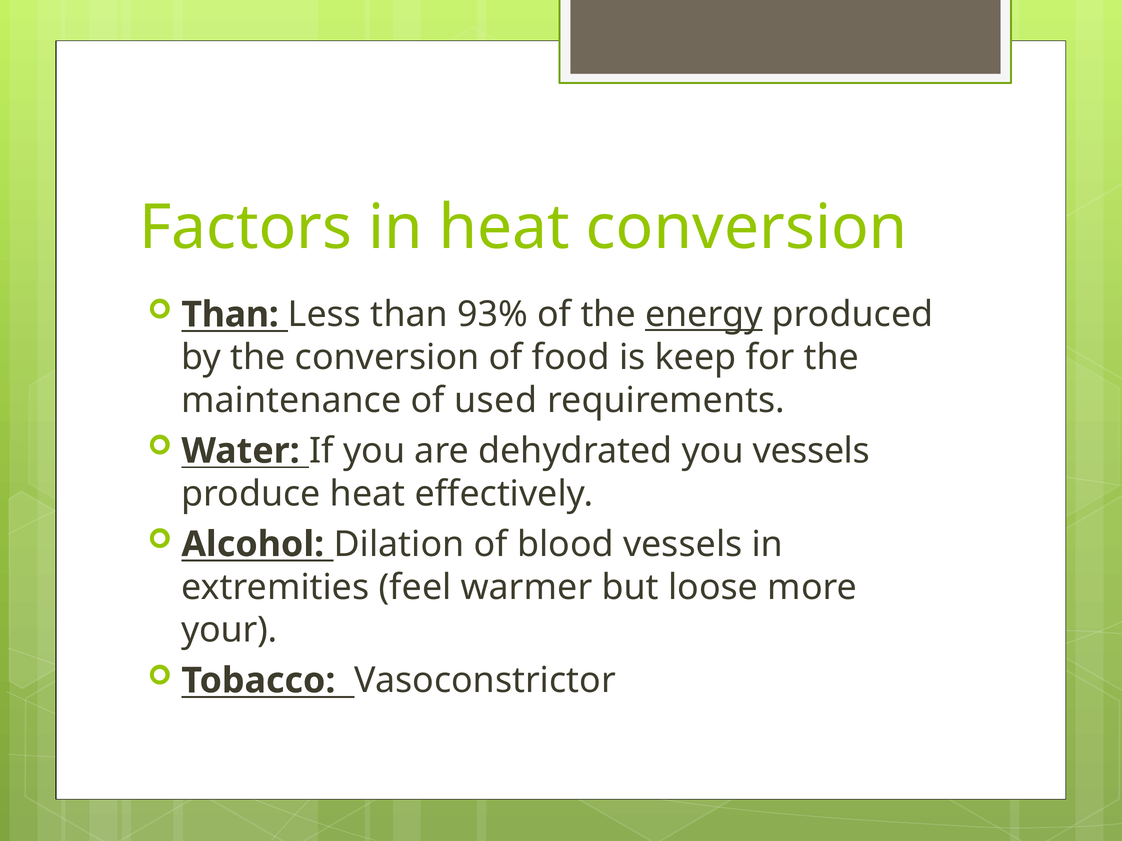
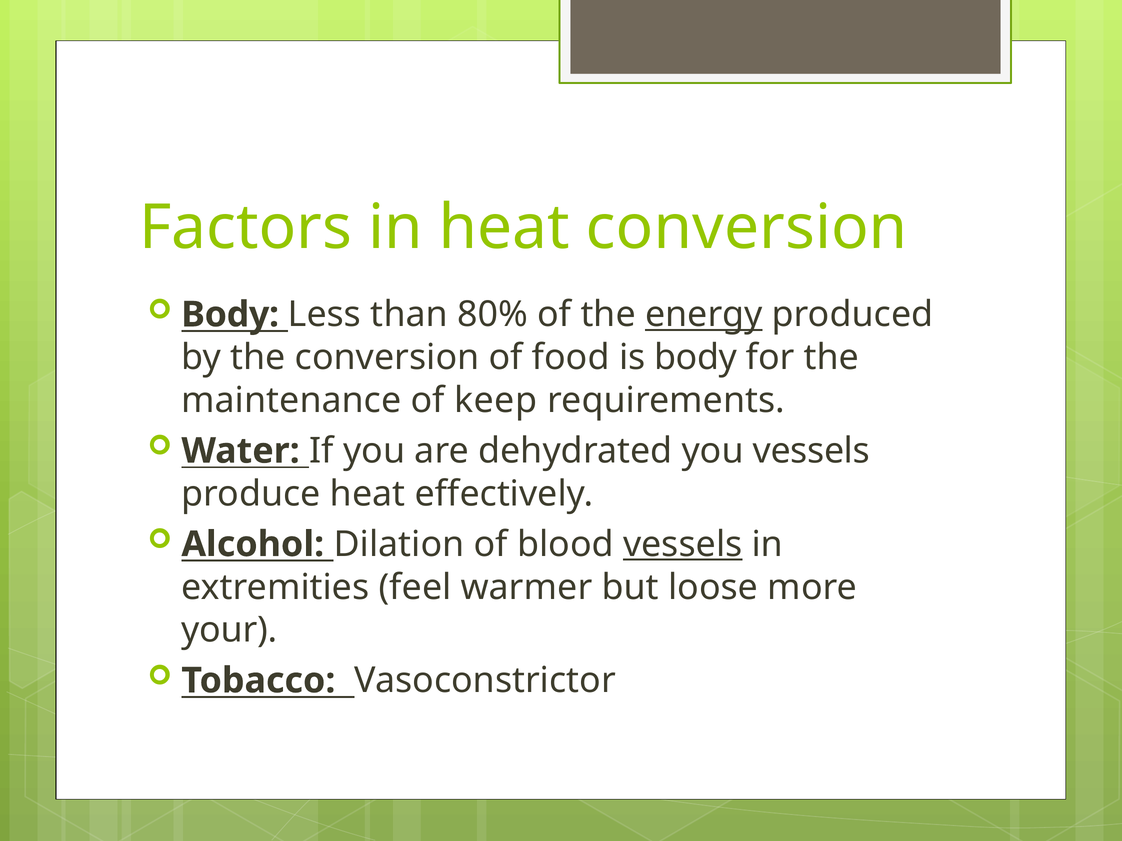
Than at (230, 315): Than -> Body
93%: 93% -> 80%
is keep: keep -> body
used: used -> keep
vessels at (683, 545) underline: none -> present
